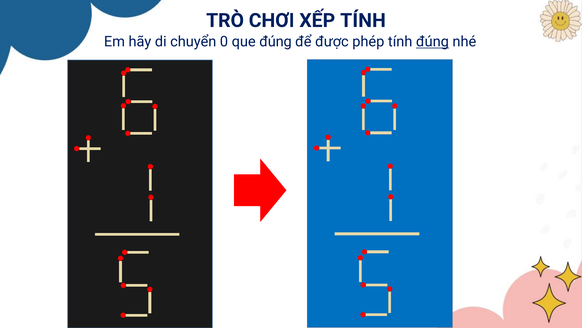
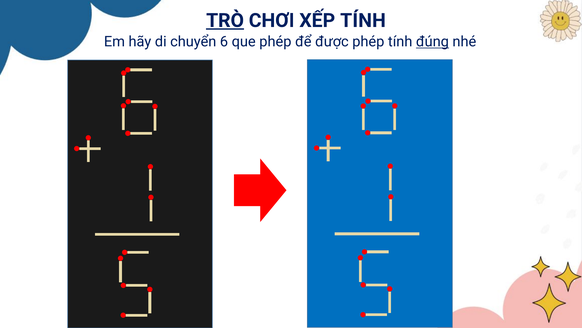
TRÒ underline: none -> present
0: 0 -> 6
que đúng: đúng -> phép
